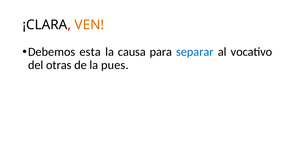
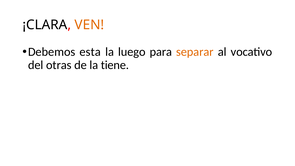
causa: causa -> luego
separar colour: blue -> orange
pues: pues -> tiene
